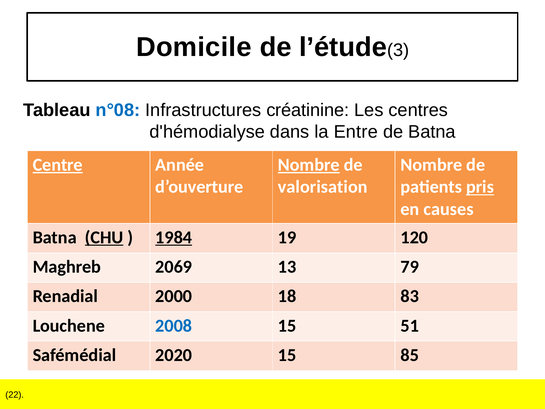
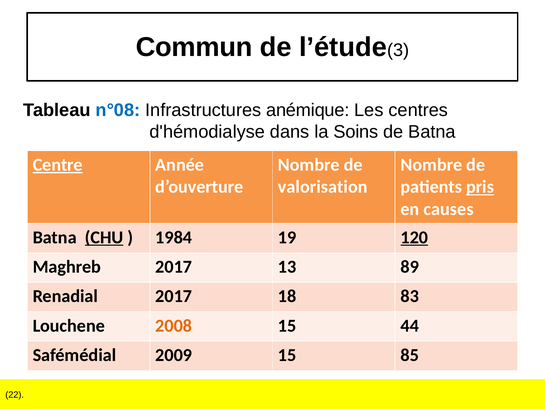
Domicile: Domicile -> Commun
créatinine: créatinine -> anémique
Entre: Entre -> Soins
Nombre at (309, 165) underline: present -> none
1984 underline: present -> none
120 underline: none -> present
Maghreb 2069: 2069 -> 2017
79: 79 -> 89
Renadial 2000: 2000 -> 2017
2008 colour: blue -> orange
51: 51 -> 44
2020: 2020 -> 2009
